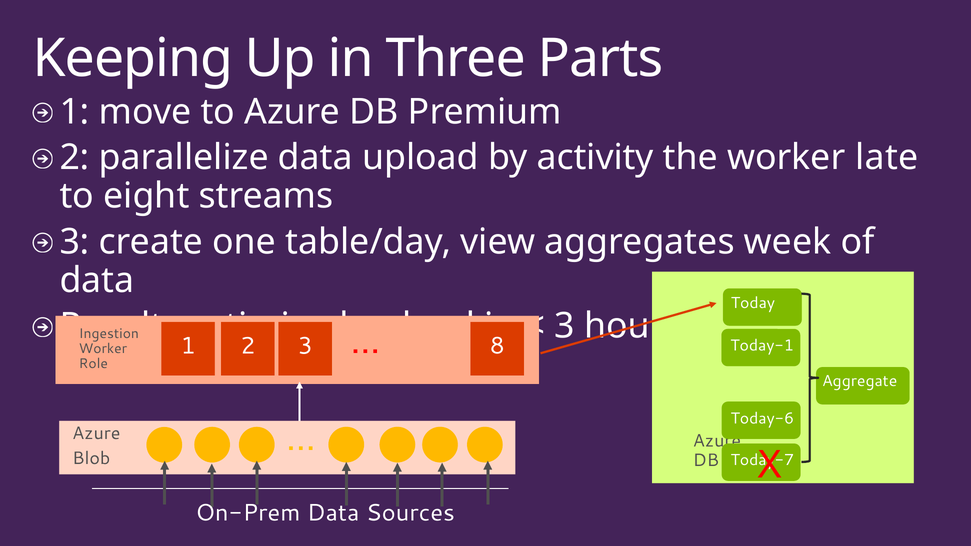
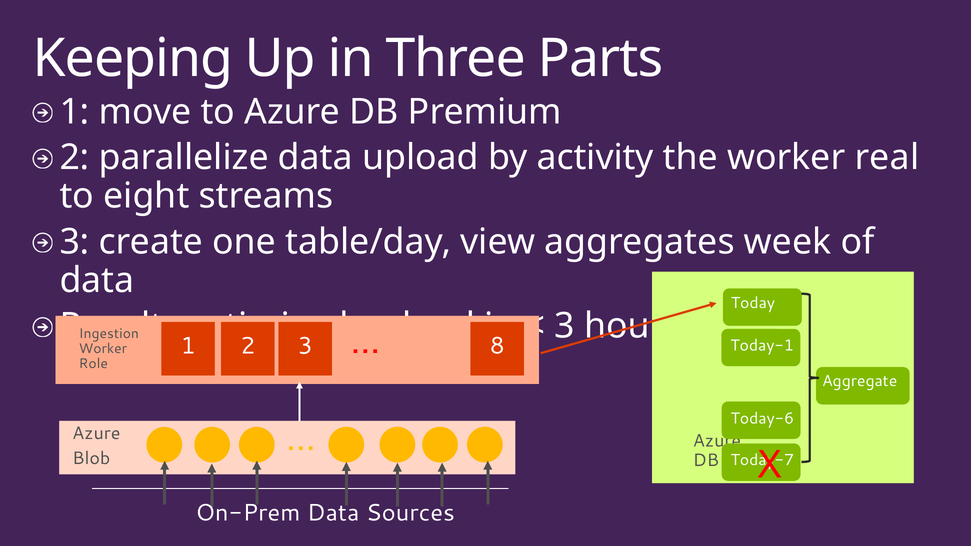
late: late -> real
